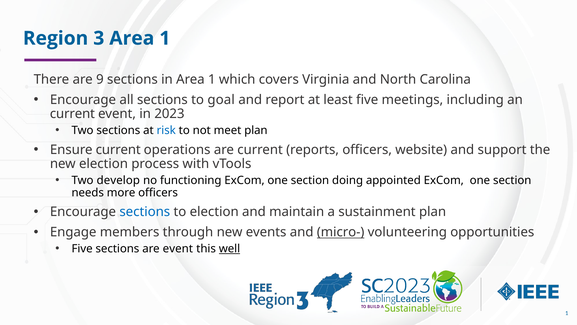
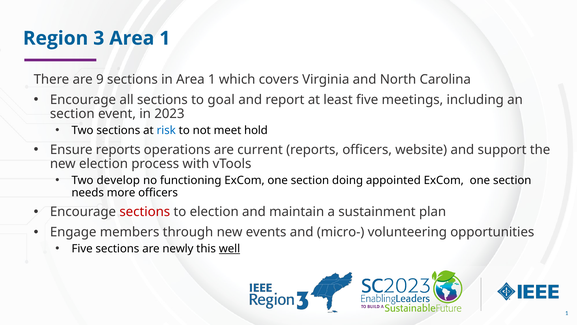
current at (72, 114): current -> section
meet plan: plan -> hold
Ensure current: current -> reports
sections at (145, 212) colour: blue -> red
micro- underline: present -> none
are event: event -> newly
